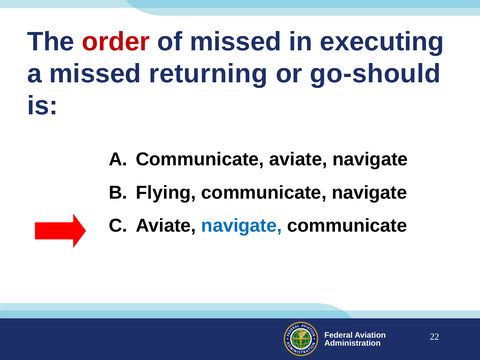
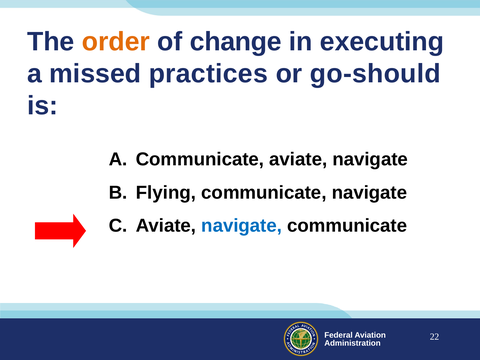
order colour: red -> orange
of missed: missed -> change
returning: returning -> practices
